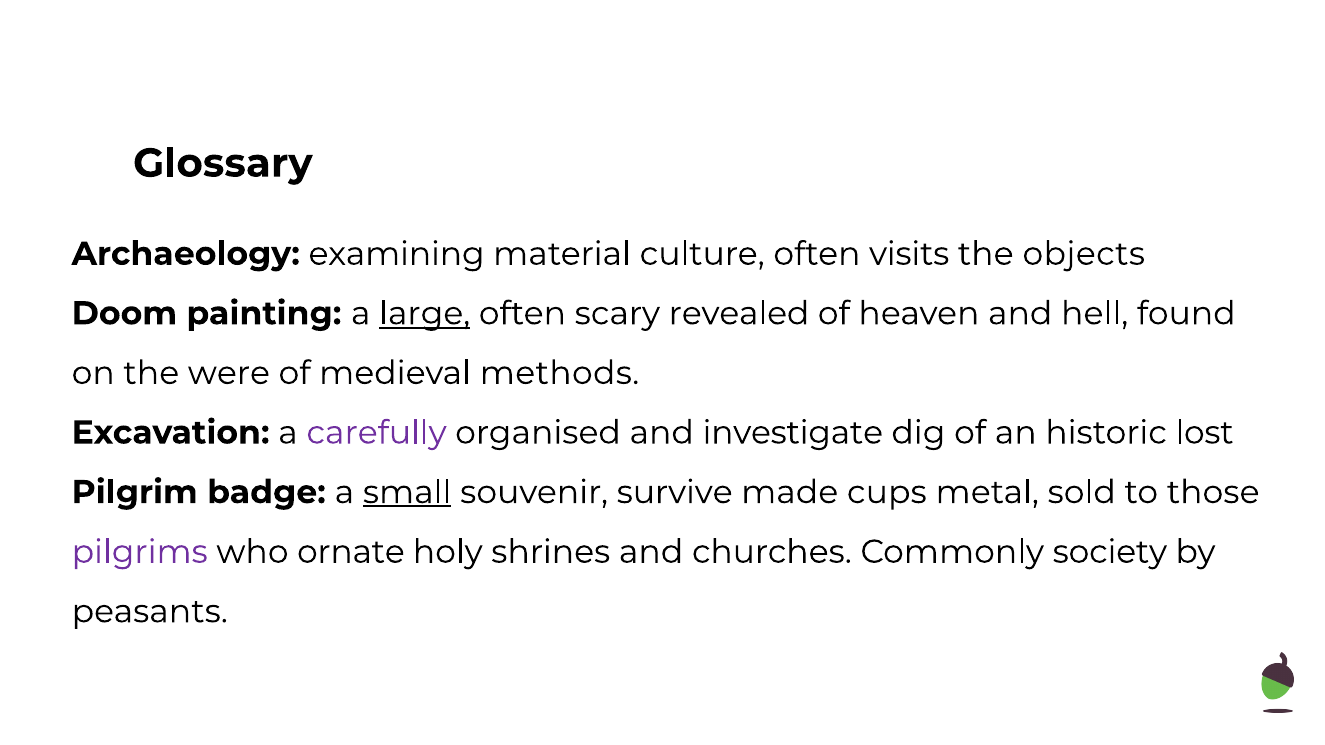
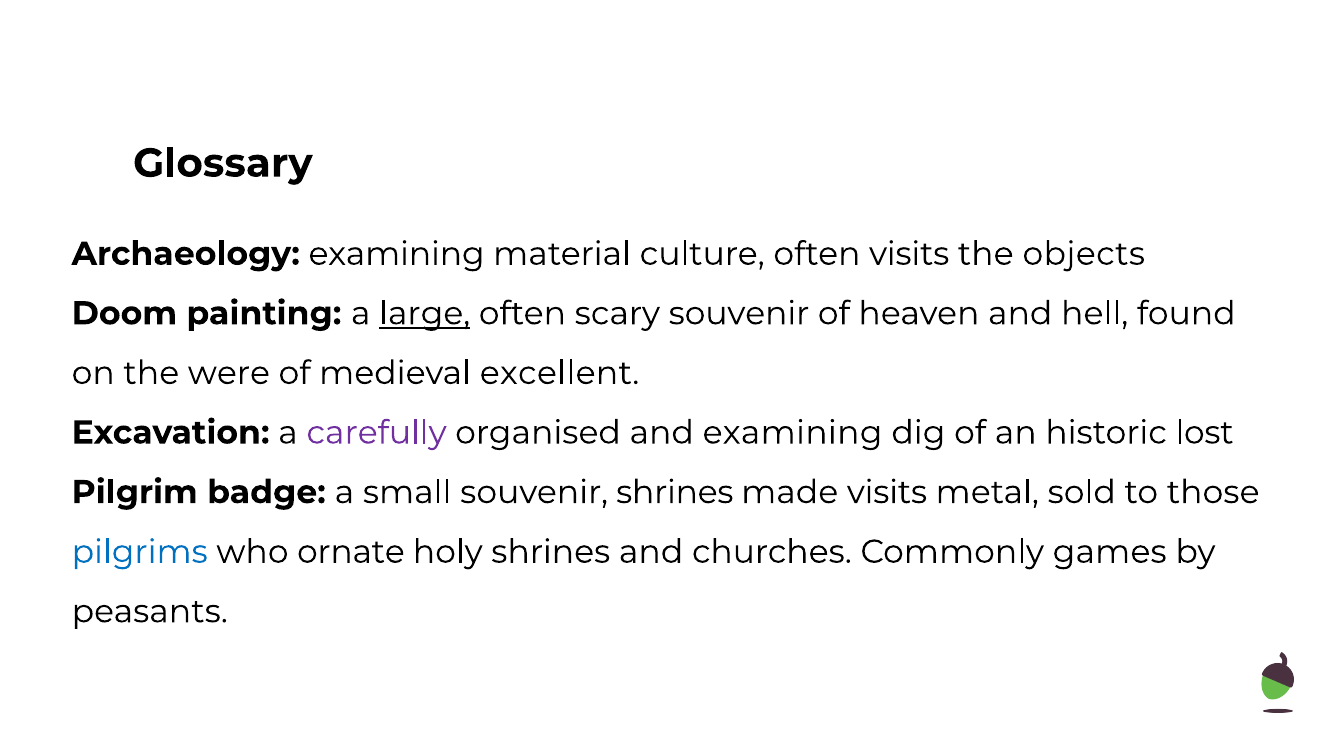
scary revealed: revealed -> souvenir
methods: methods -> excellent
and investigate: investigate -> examining
small underline: present -> none
souvenir survive: survive -> shrines
made cups: cups -> visits
pilgrims colour: purple -> blue
society: society -> games
